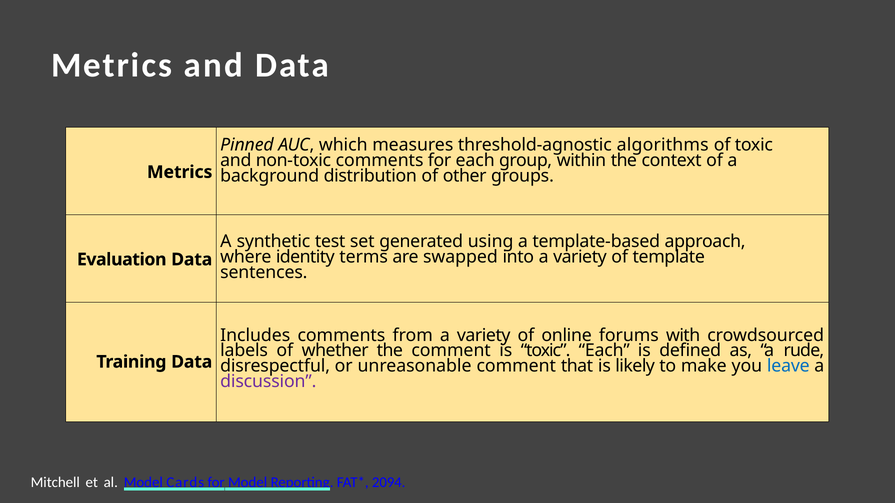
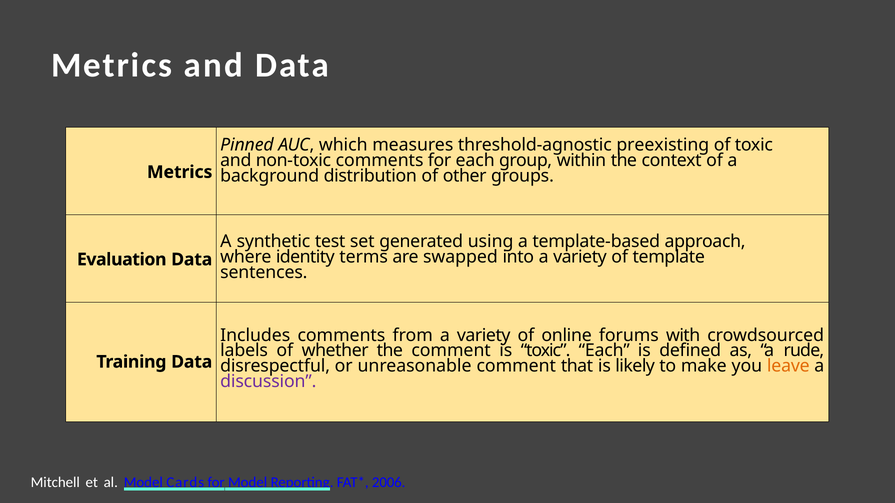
algorithms: algorithms -> preexisting
leave colour: blue -> orange
2094: 2094 -> 2006
